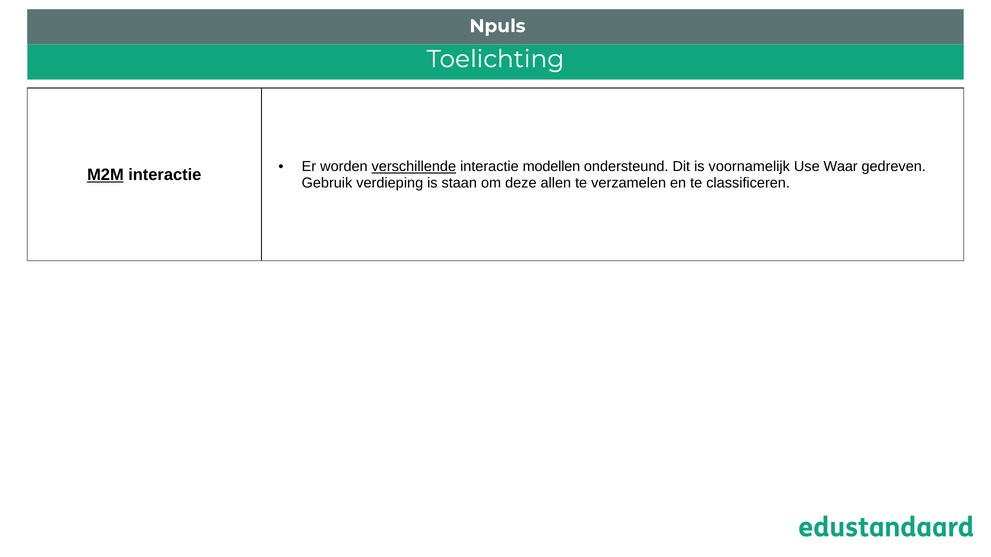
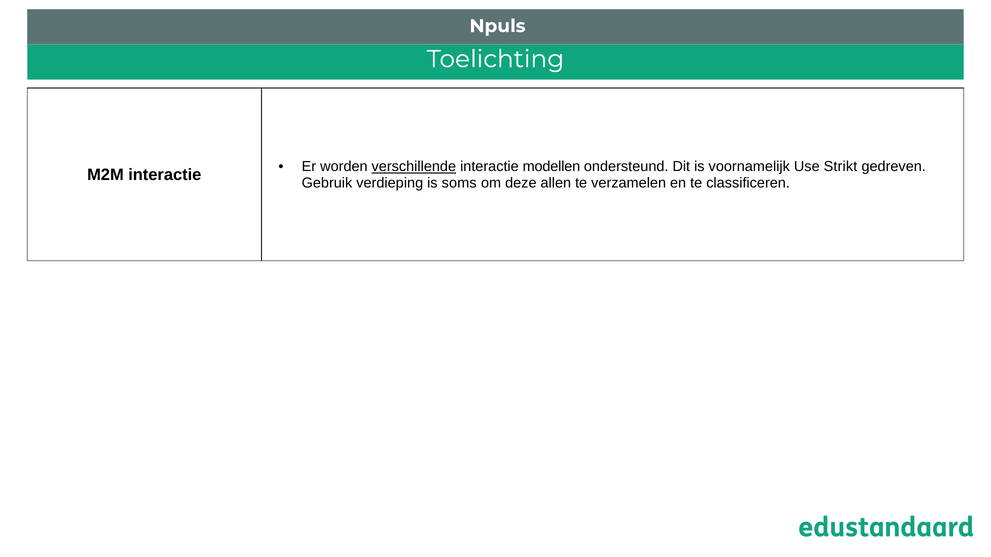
M2M underline: present -> none
Waar: Waar -> Strikt
staan: staan -> soms
